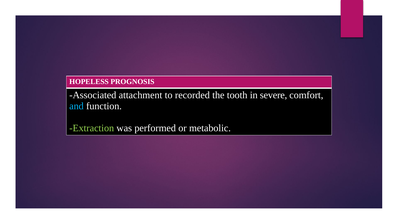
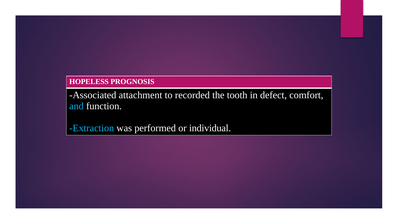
severe: severe -> defect
Extraction colour: light green -> light blue
metabolic: metabolic -> individual
